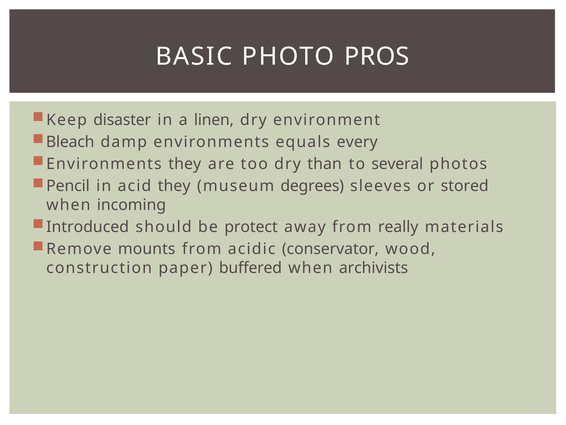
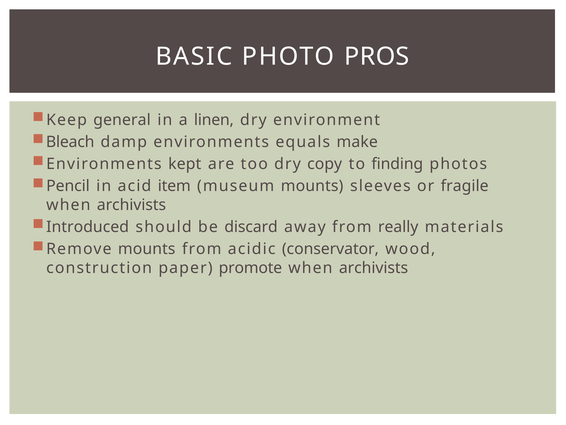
disaster: disaster -> general
every: every -> make
Environments they: they -> kept
than: than -> copy
several: several -> finding
acid they: they -> item
museum degrees: degrees -> mounts
stored: stored -> fragile
incoming at (131, 205): incoming -> archivists
protect: protect -> discard
buffered: buffered -> promote
